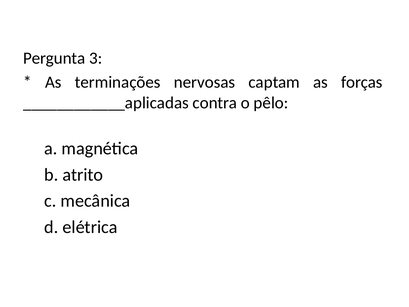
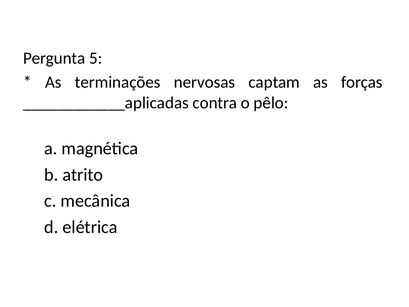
3: 3 -> 5
